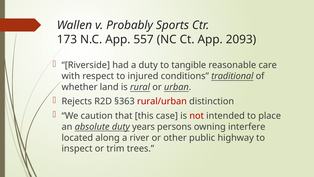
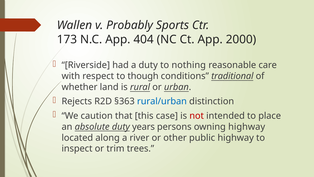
557: 557 -> 404
2093: 2093 -> 2000
tangible: tangible -> nothing
injured: injured -> though
rural/urban colour: red -> blue
owning interfere: interfere -> highway
